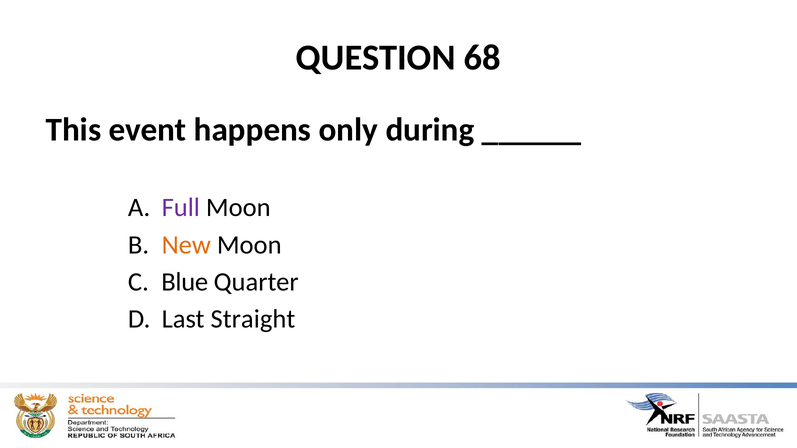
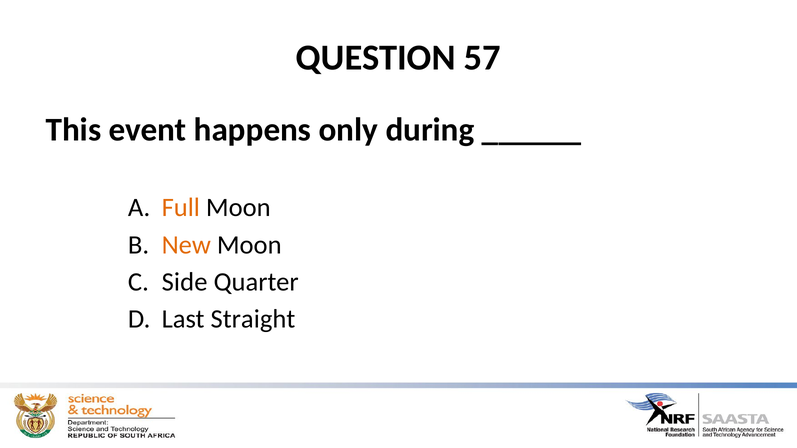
68: 68 -> 57
Full colour: purple -> orange
Blue: Blue -> Side
